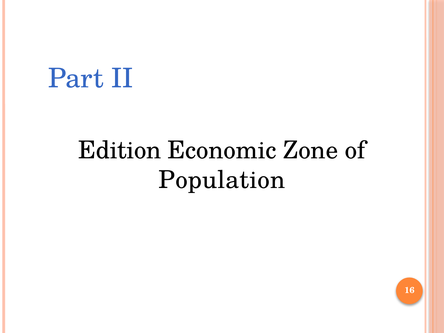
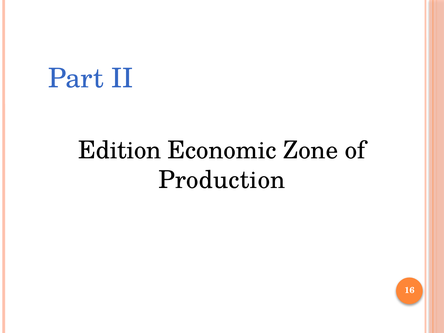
Population: Population -> Production
